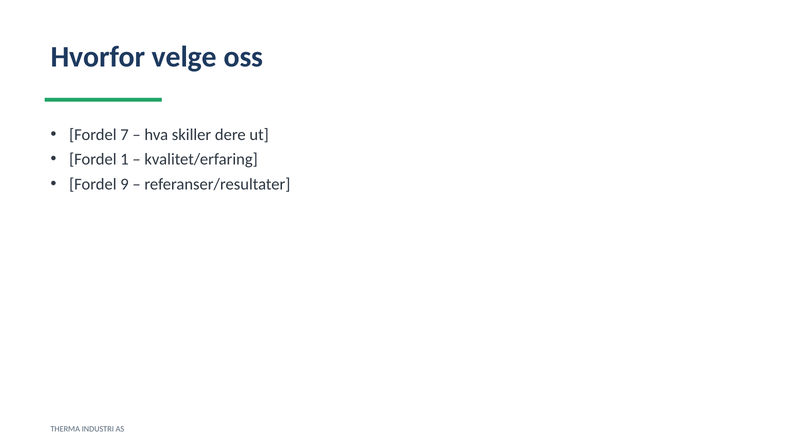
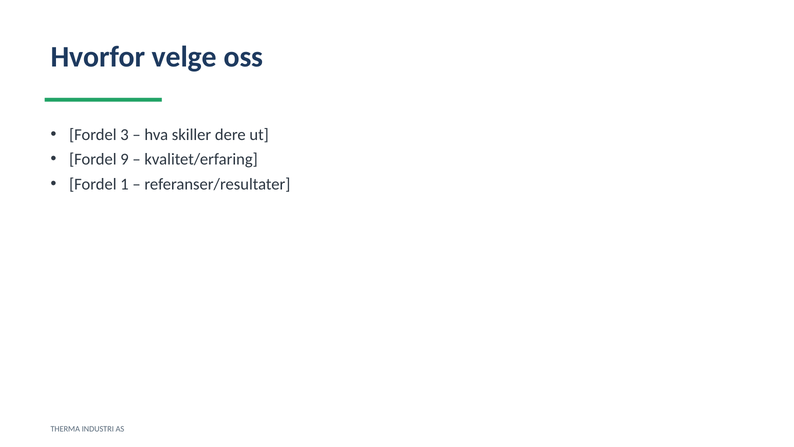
7: 7 -> 3
1: 1 -> 9
9: 9 -> 1
